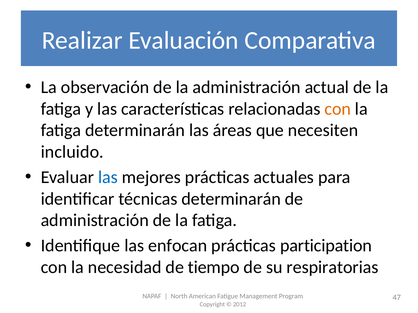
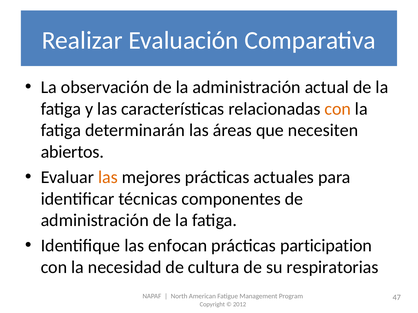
incluido: incluido -> abiertos
las at (108, 177) colour: blue -> orange
técnicas determinarán: determinarán -> componentes
tiempo: tiempo -> cultura
